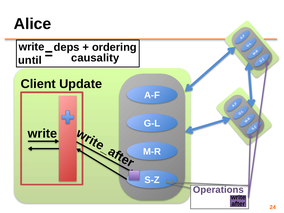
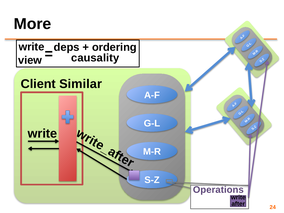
Alice: Alice -> More
until: until -> view
Update: Update -> Similar
